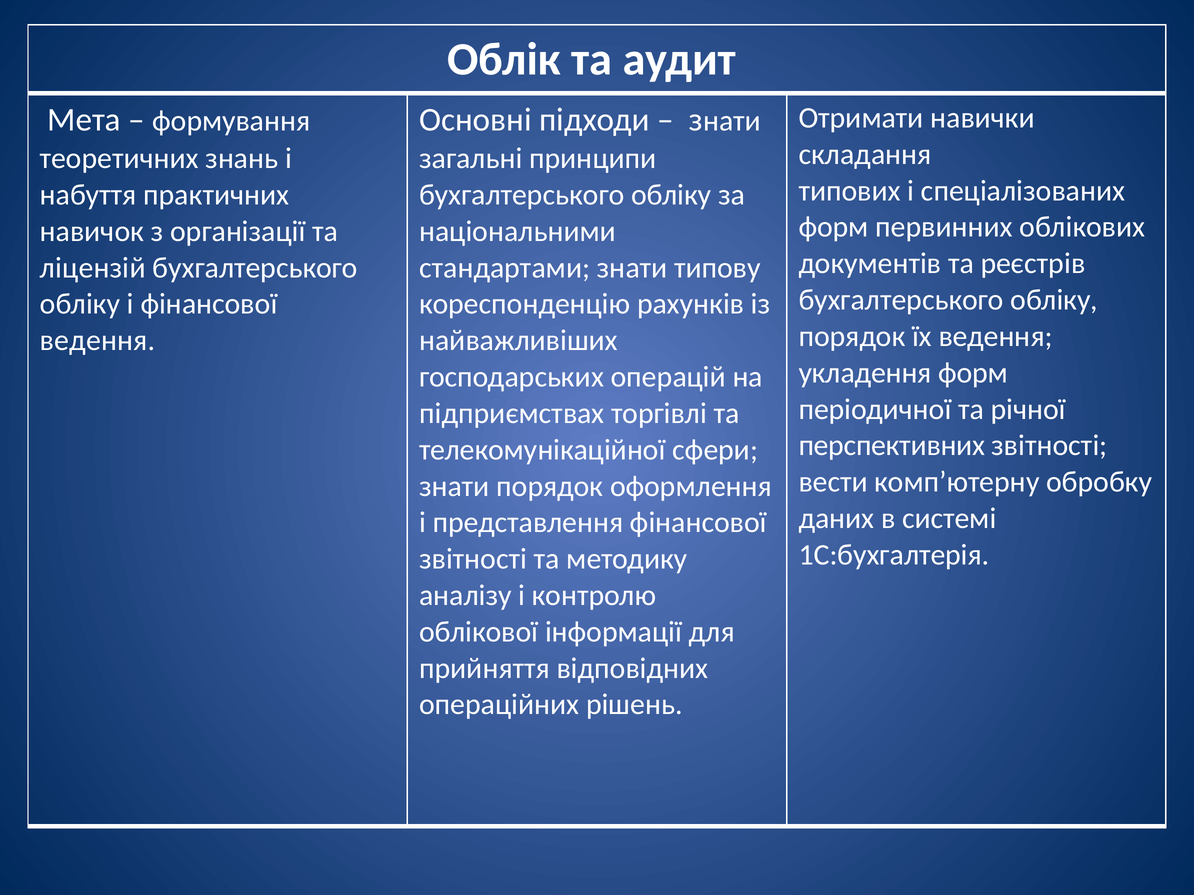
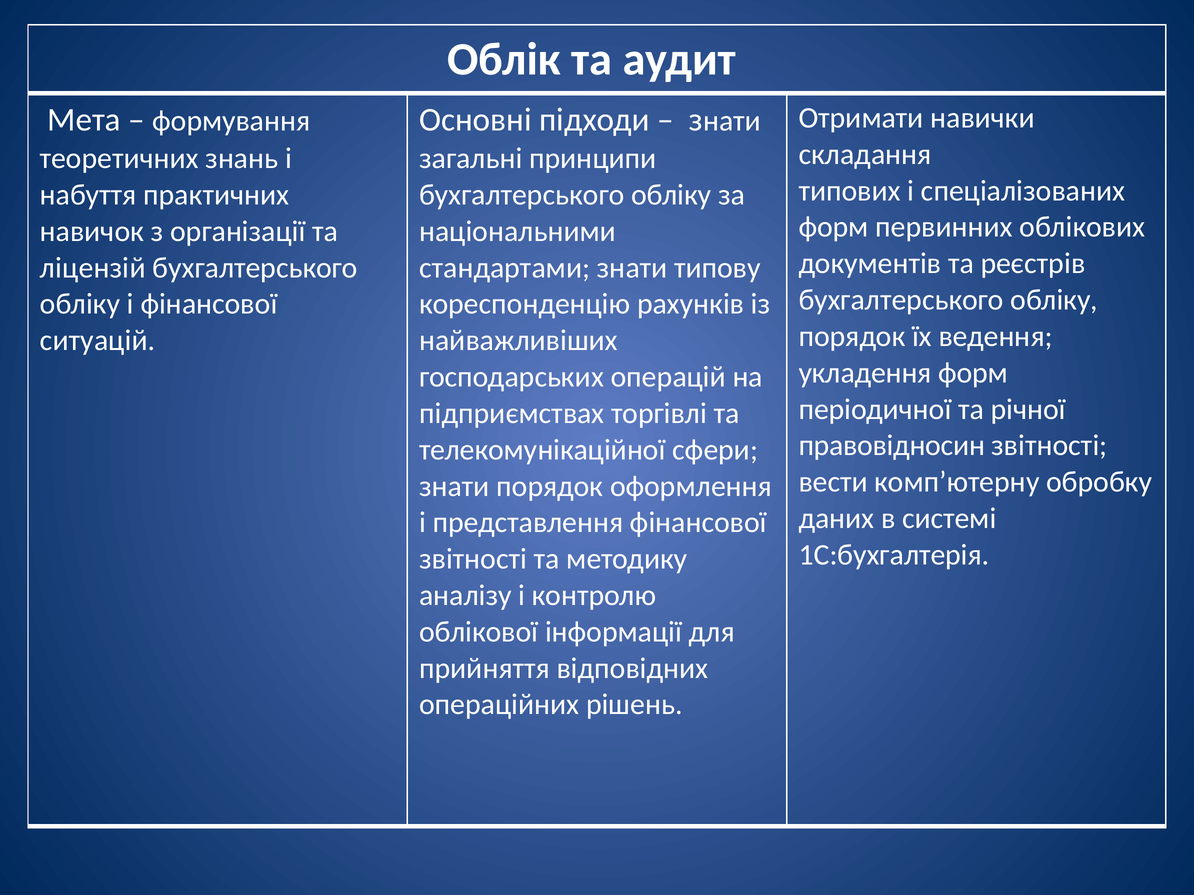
ведення at (98, 341): ведення -> ситуацій
перспективних: перспективних -> правовідносин
